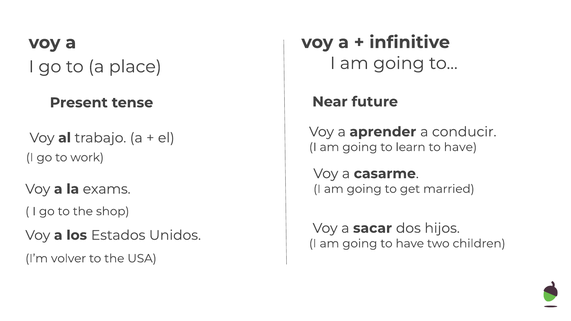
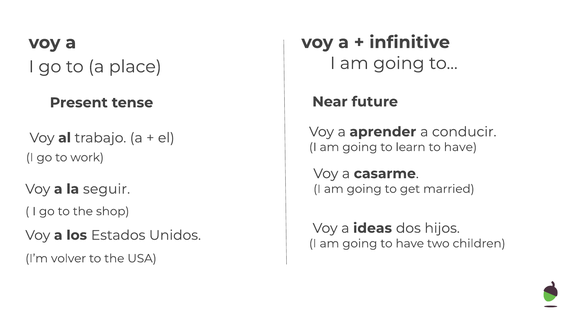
exams: exams -> seguir
sacar: sacar -> ideas
